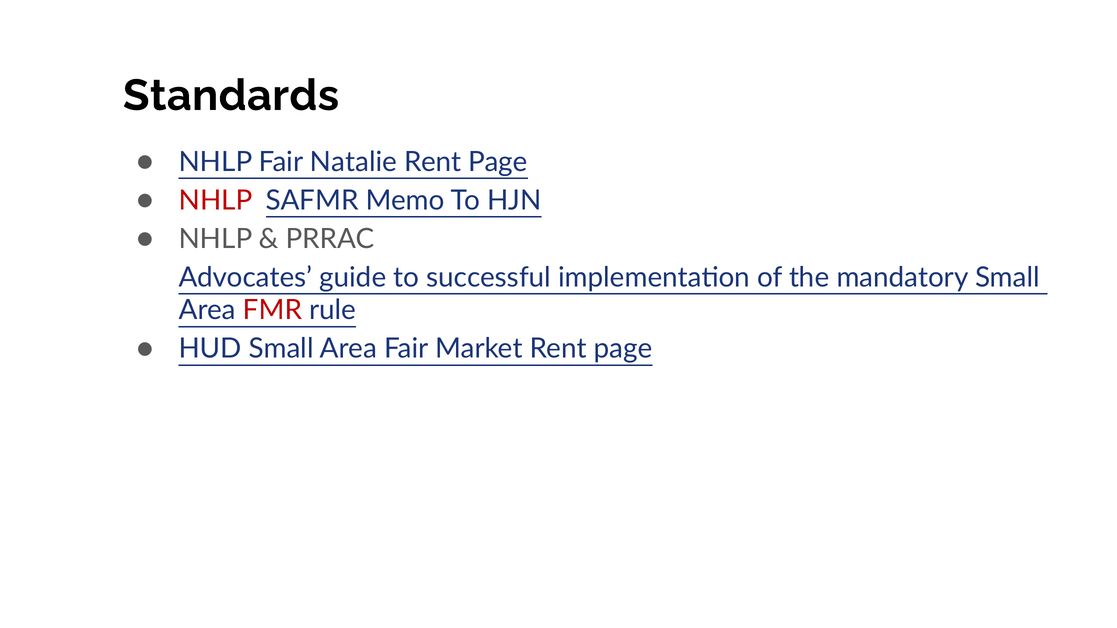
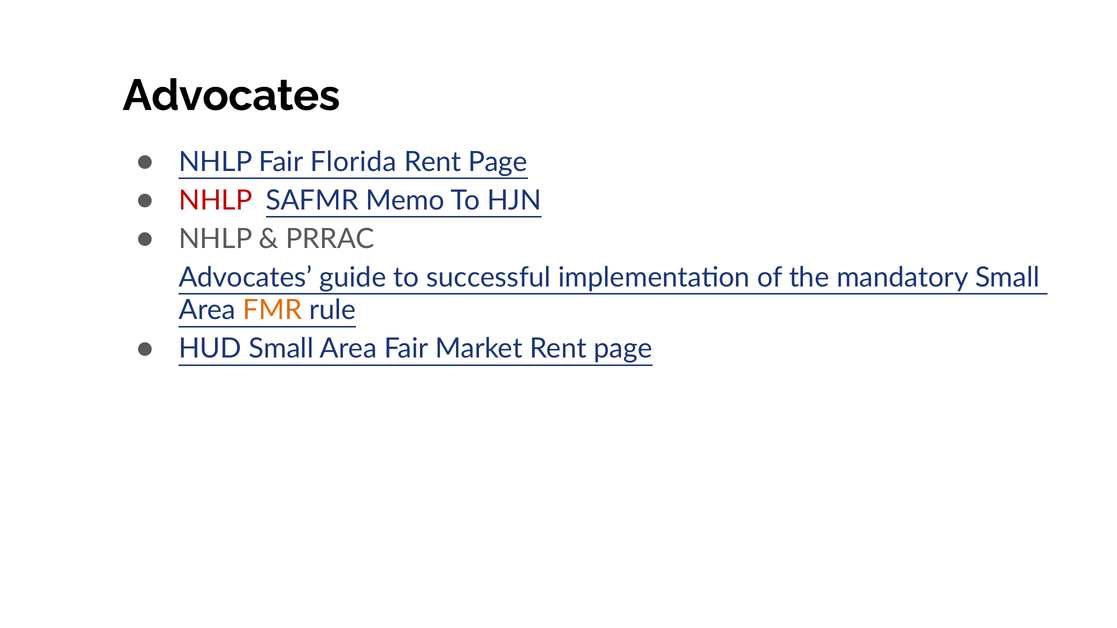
Standards at (231, 96): Standards -> Advocates
Natalie: Natalie -> Florida
FMR colour: red -> orange
